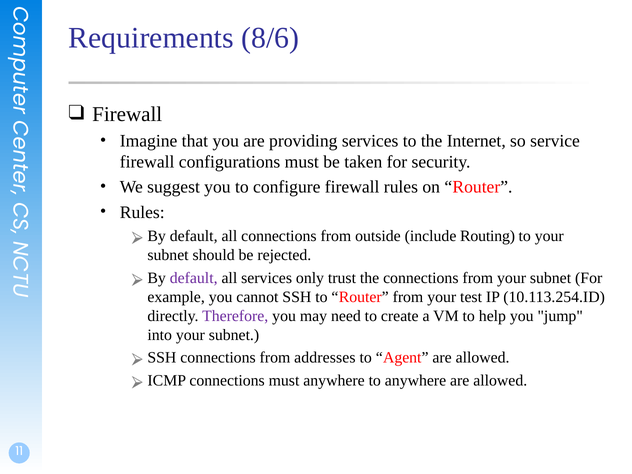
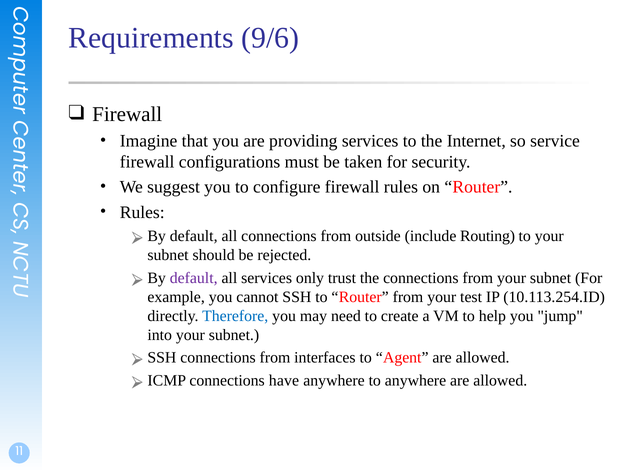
8/6: 8/6 -> 9/6
Therefore colour: purple -> blue
addresses: addresses -> interfaces
connections must: must -> have
